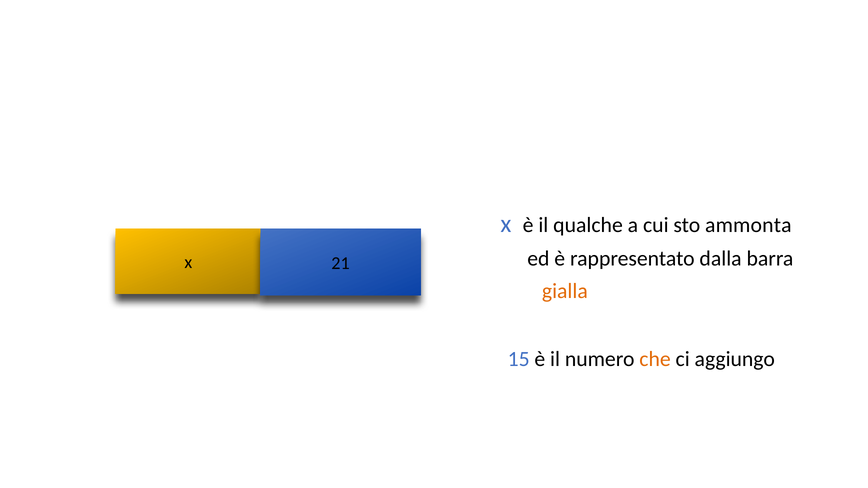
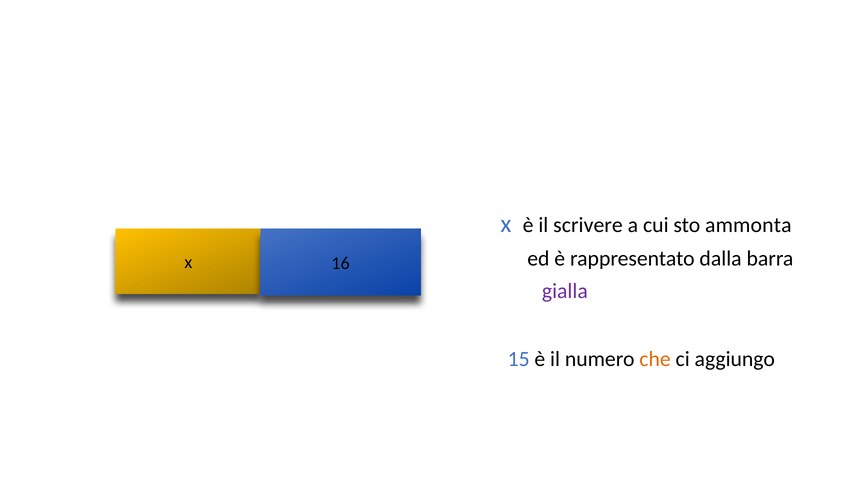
qualche: qualche -> scrivere
21: 21 -> 16
gialla colour: orange -> purple
